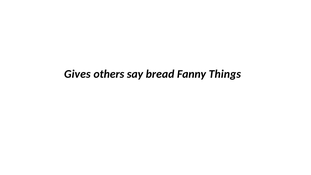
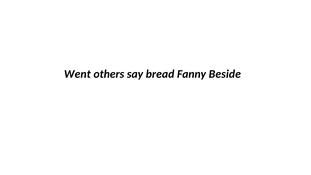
Gives: Gives -> Went
Things: Things -> Beside
